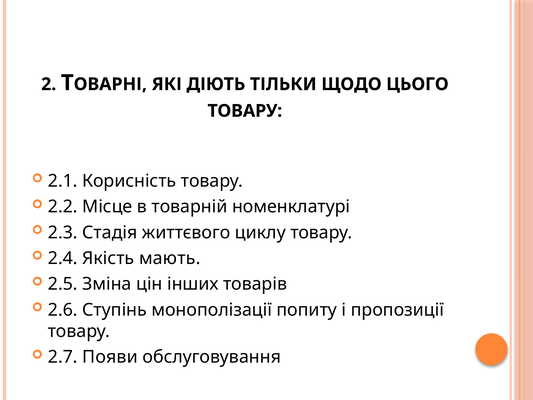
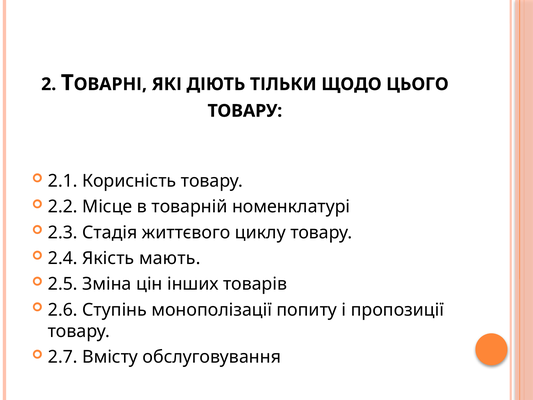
Появи: Появи -> Вмісту
